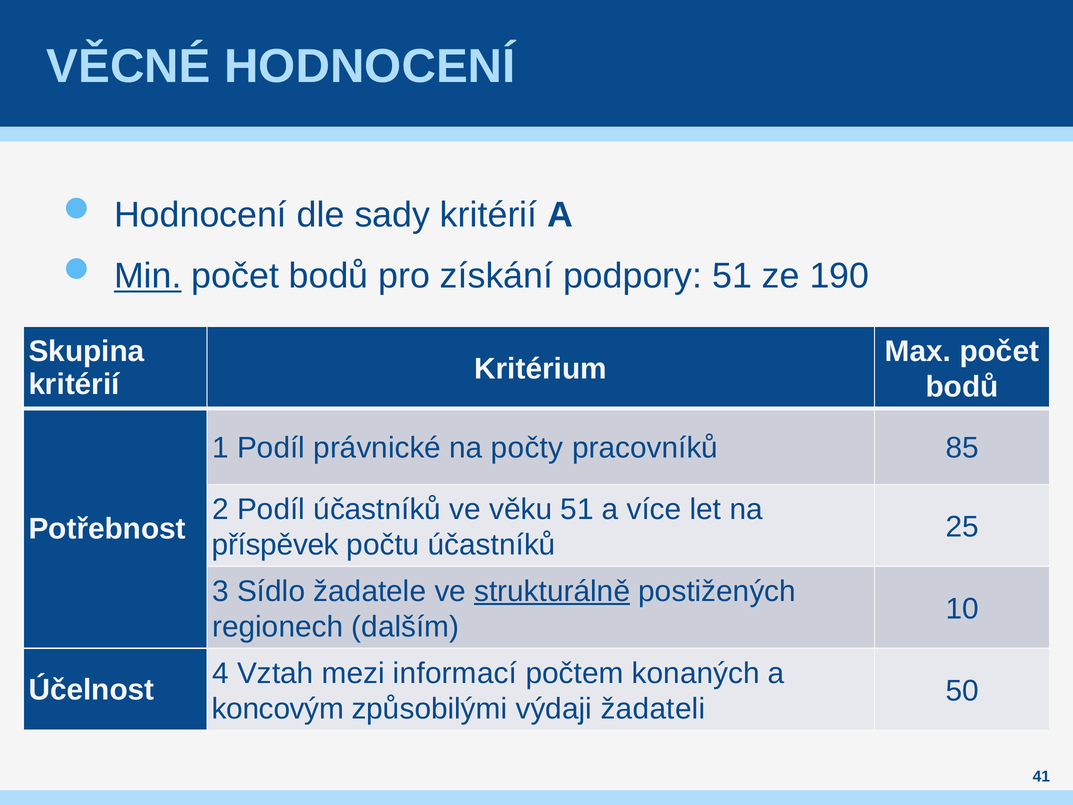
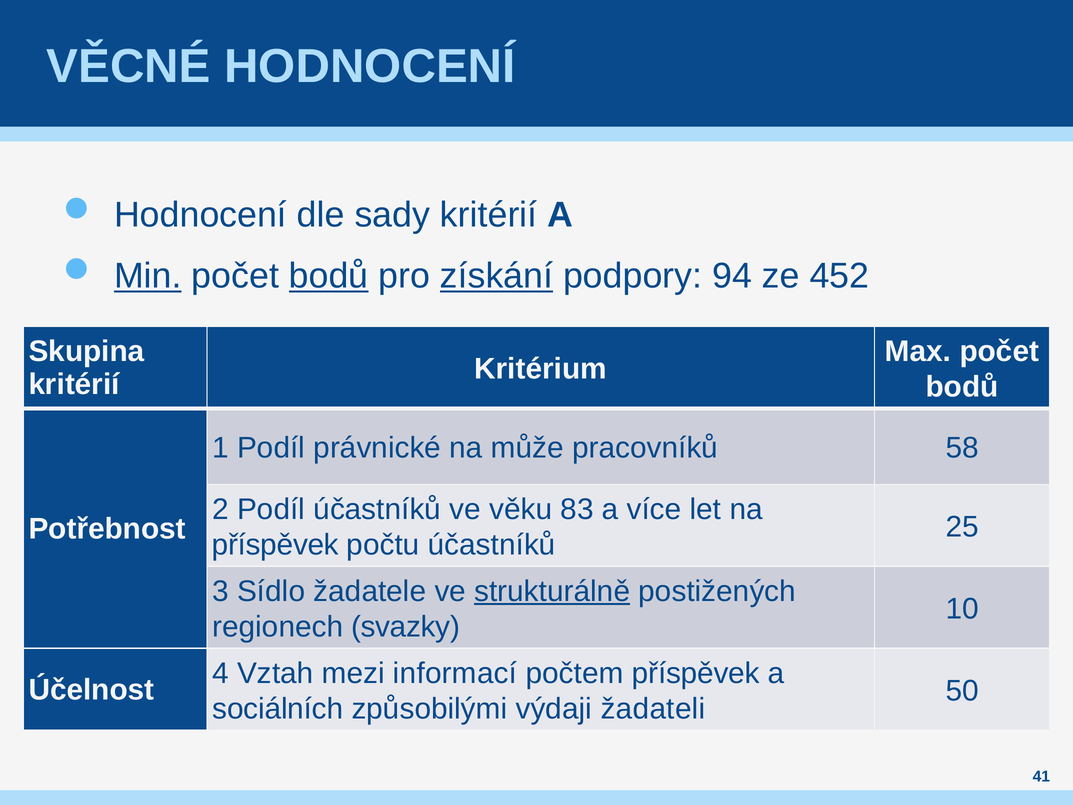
bodů at (329, 276) underline: none -> present
získání underline: none -> present
podpory 51: 51 -> 94
190: 190 -> 452
počty: počty -> může
85: 85 -> 58
věku 51: 51 -> 83
dalším: dalším -> svazky
počtem konaných: konaných -> příspěvek
koncovým: koncovým -> sociálních
